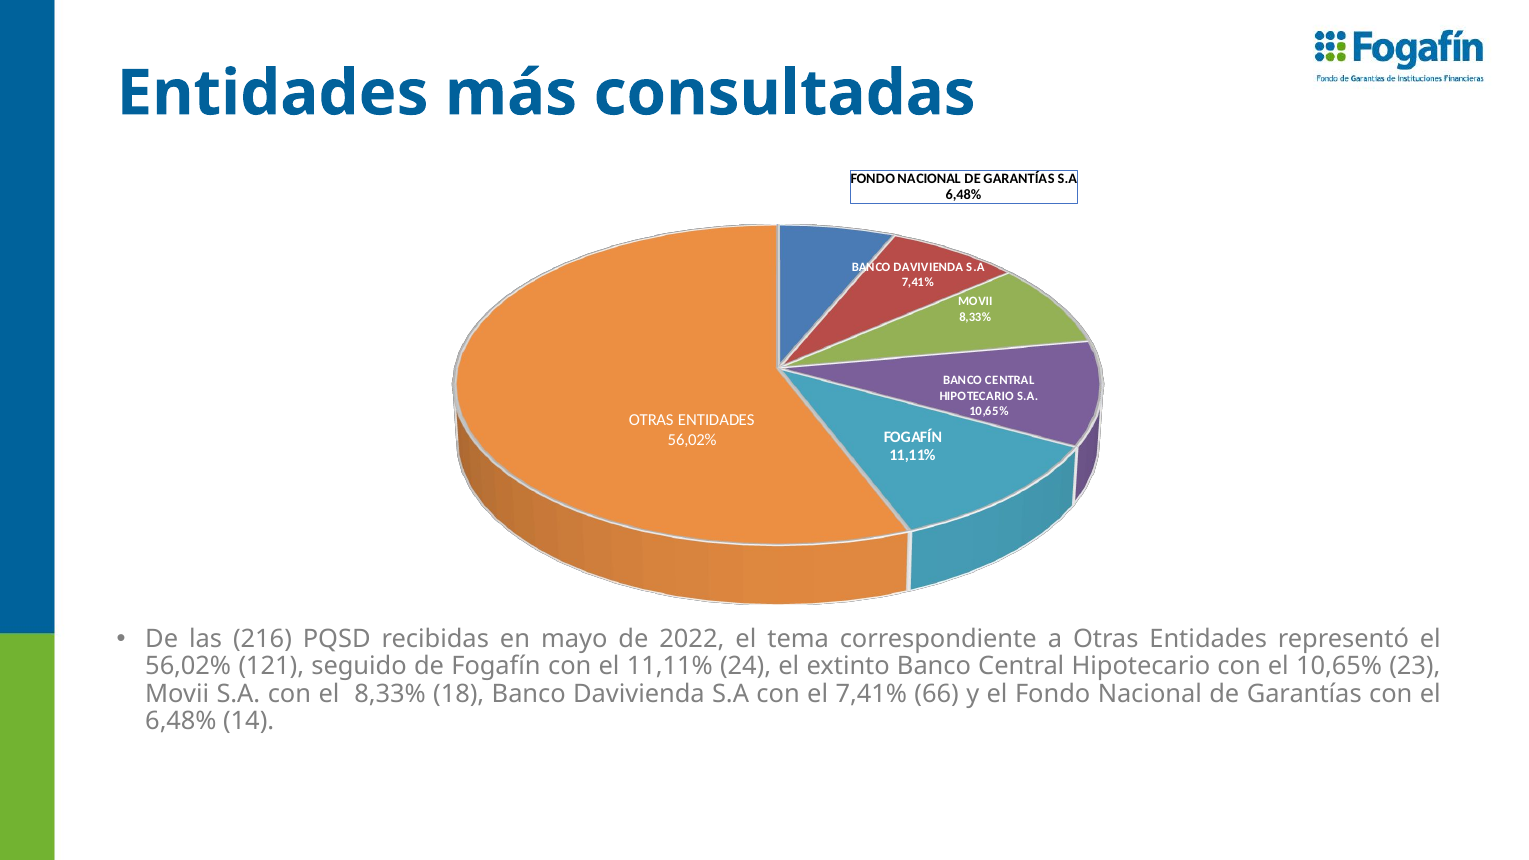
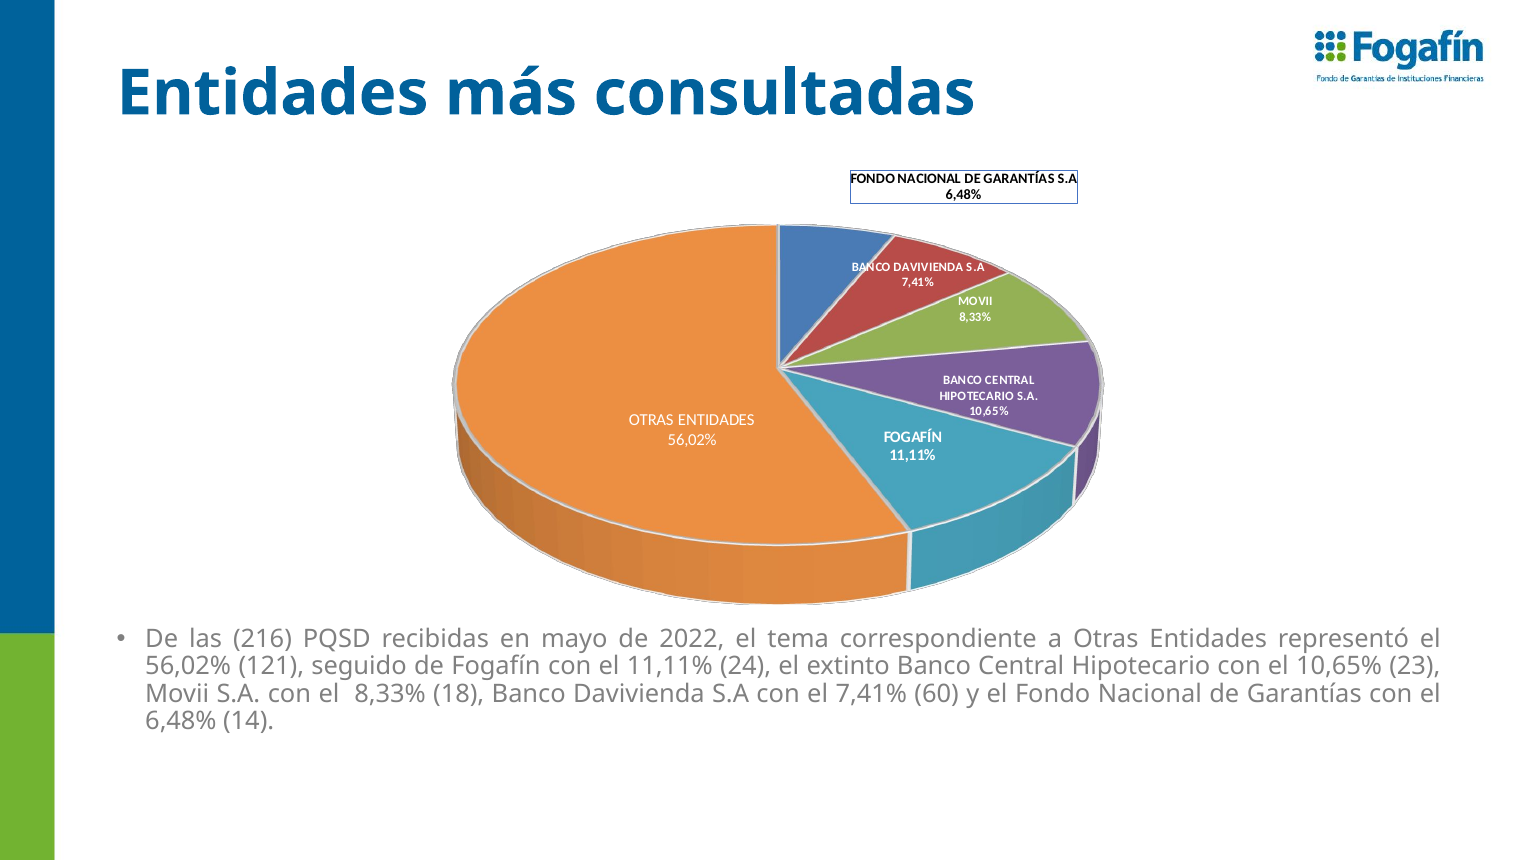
66: 66 -> 60
